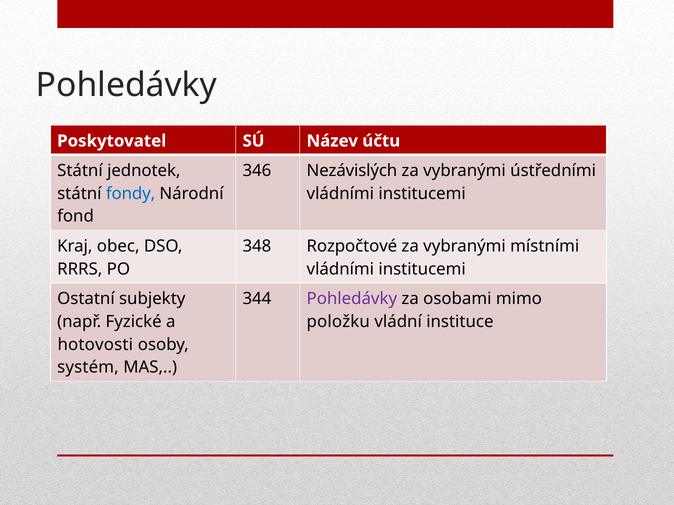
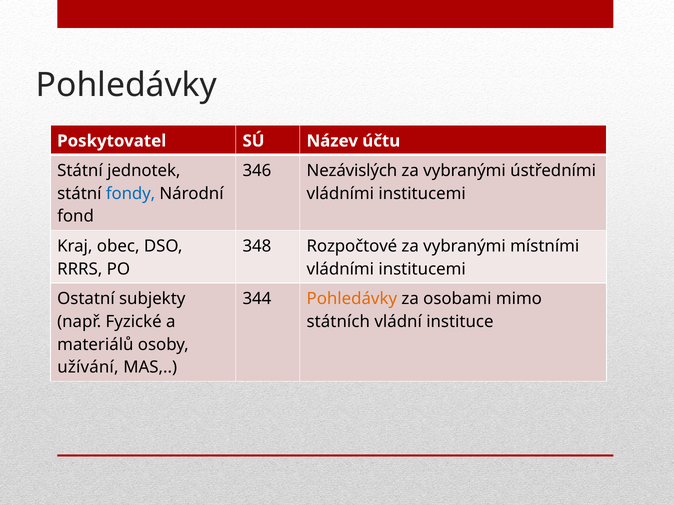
Pohledávky at (352, 299) colour: purple -> orange
položku: položku -> státních
hotovosti: hotovosti -> materiálů
systém: systém -> užívání
